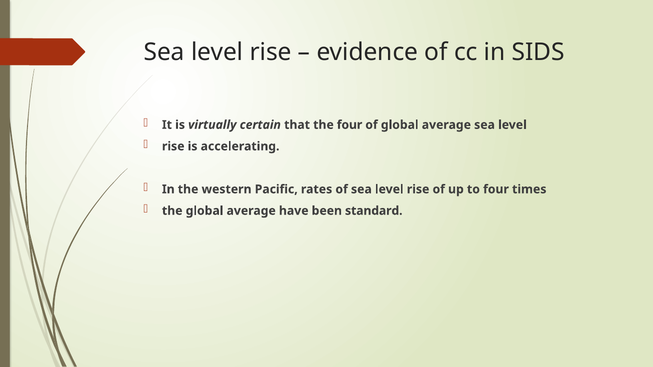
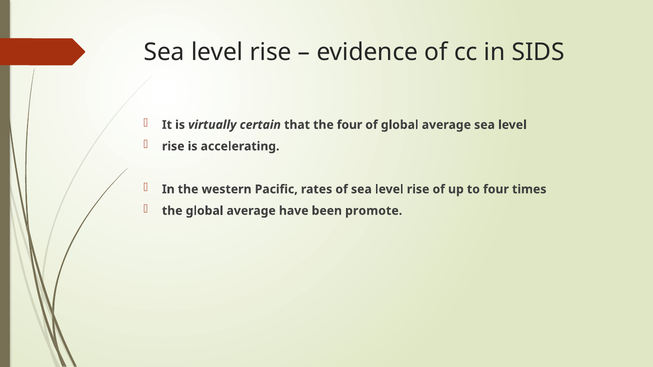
standard: standard -> promote
